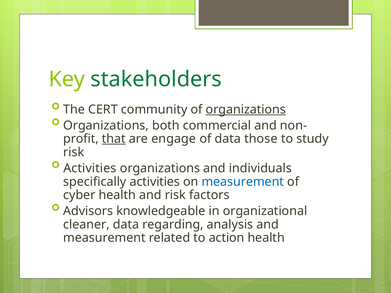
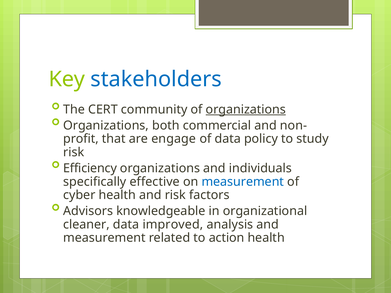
stakeholders colour: green -> blue
that underline: present -> none
those: those -> policy
Activities at (90, 168): Activities -> Efficiency
specifically activities: activities -> effective
regarding: regarding -> improved
